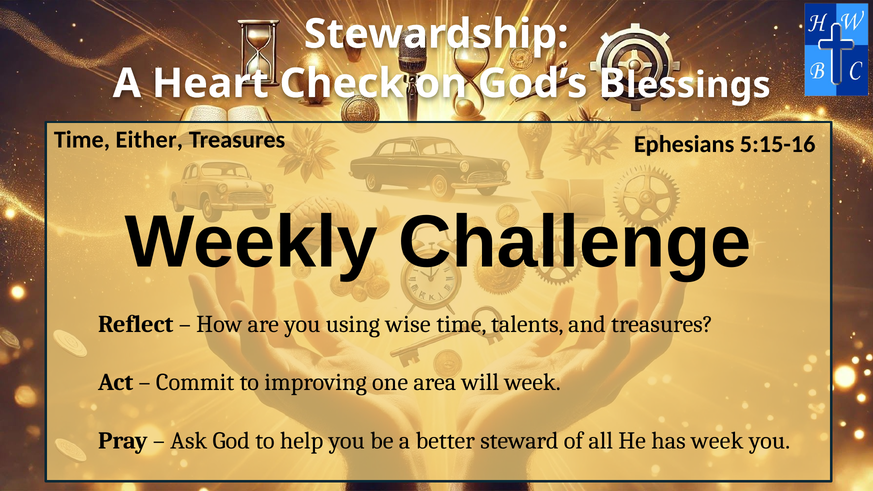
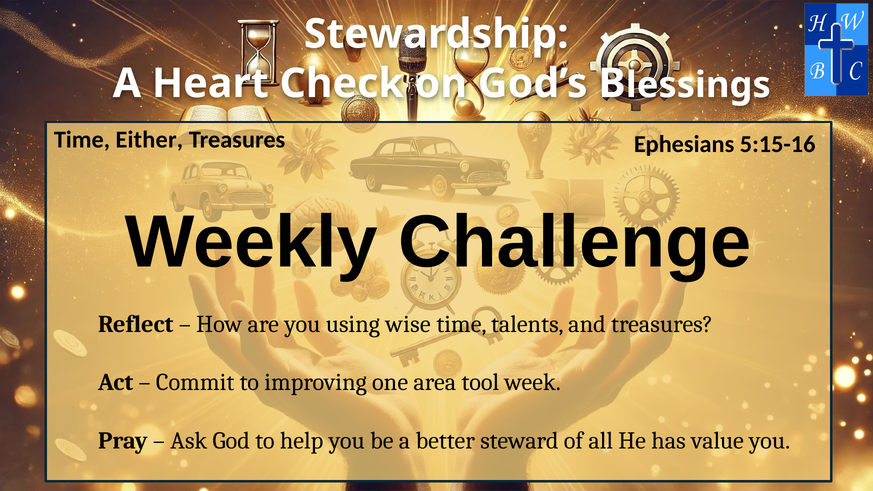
will: will -> tool
has week: week -> value
